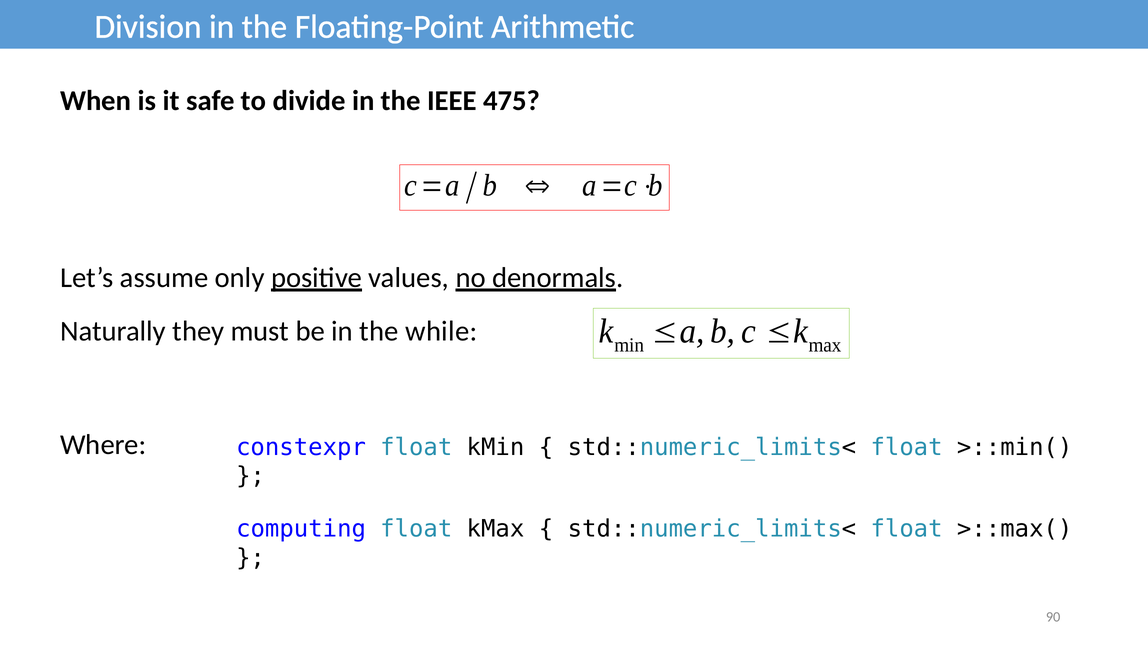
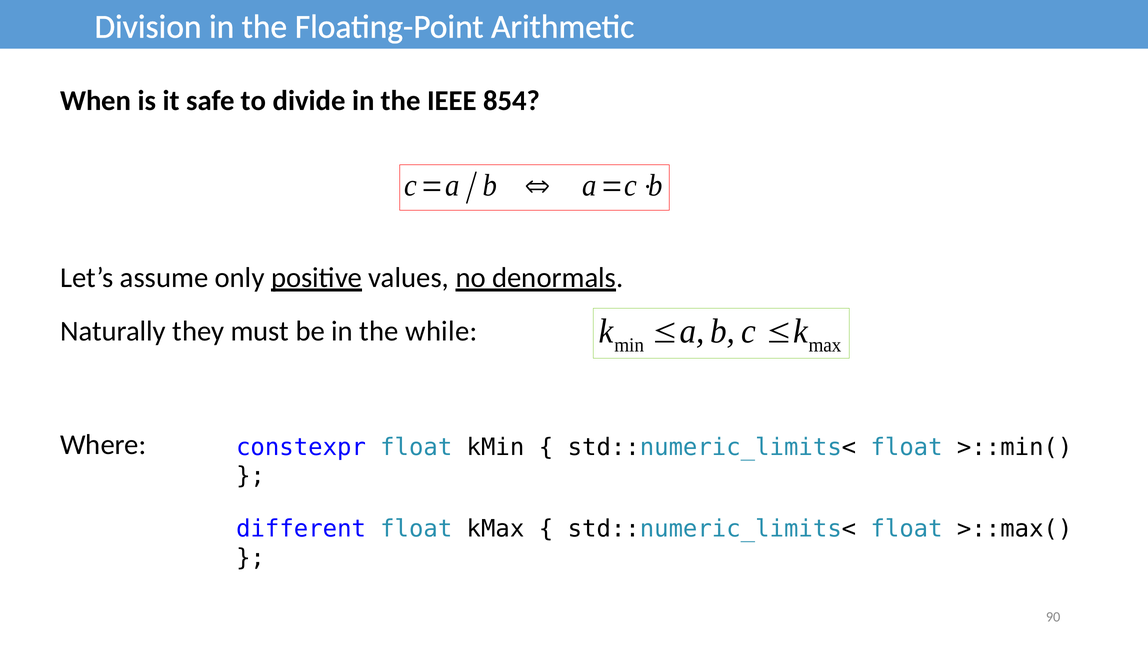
475: 475 -> 854
computing: computing -> different
